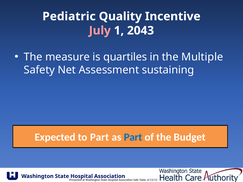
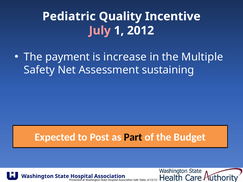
2043: 2043 -> 2012
measure: measure -> payment
quartiles: quartiles -> increase
to Part: Part -> Post
Part at (133, 137) colour: blue -> black
